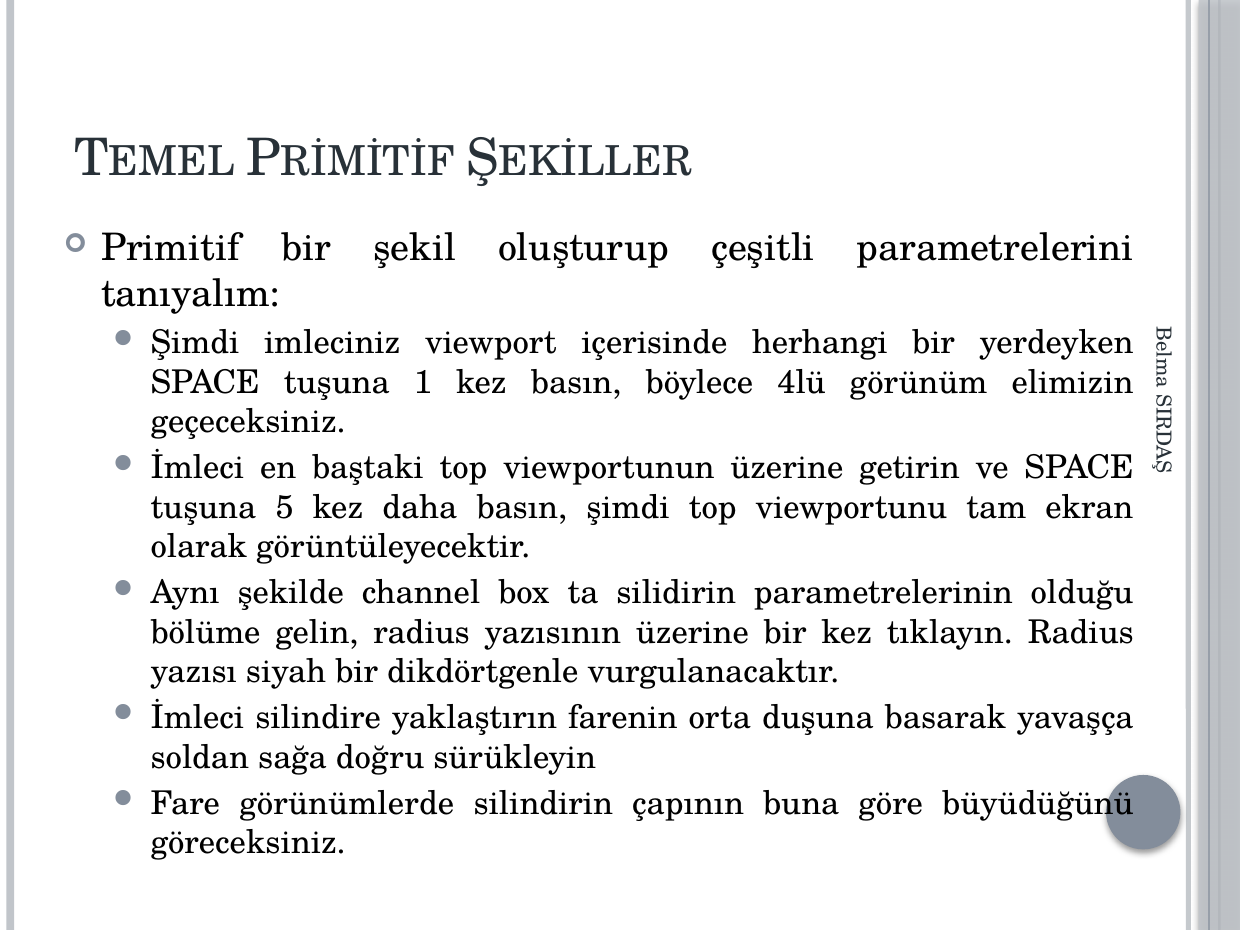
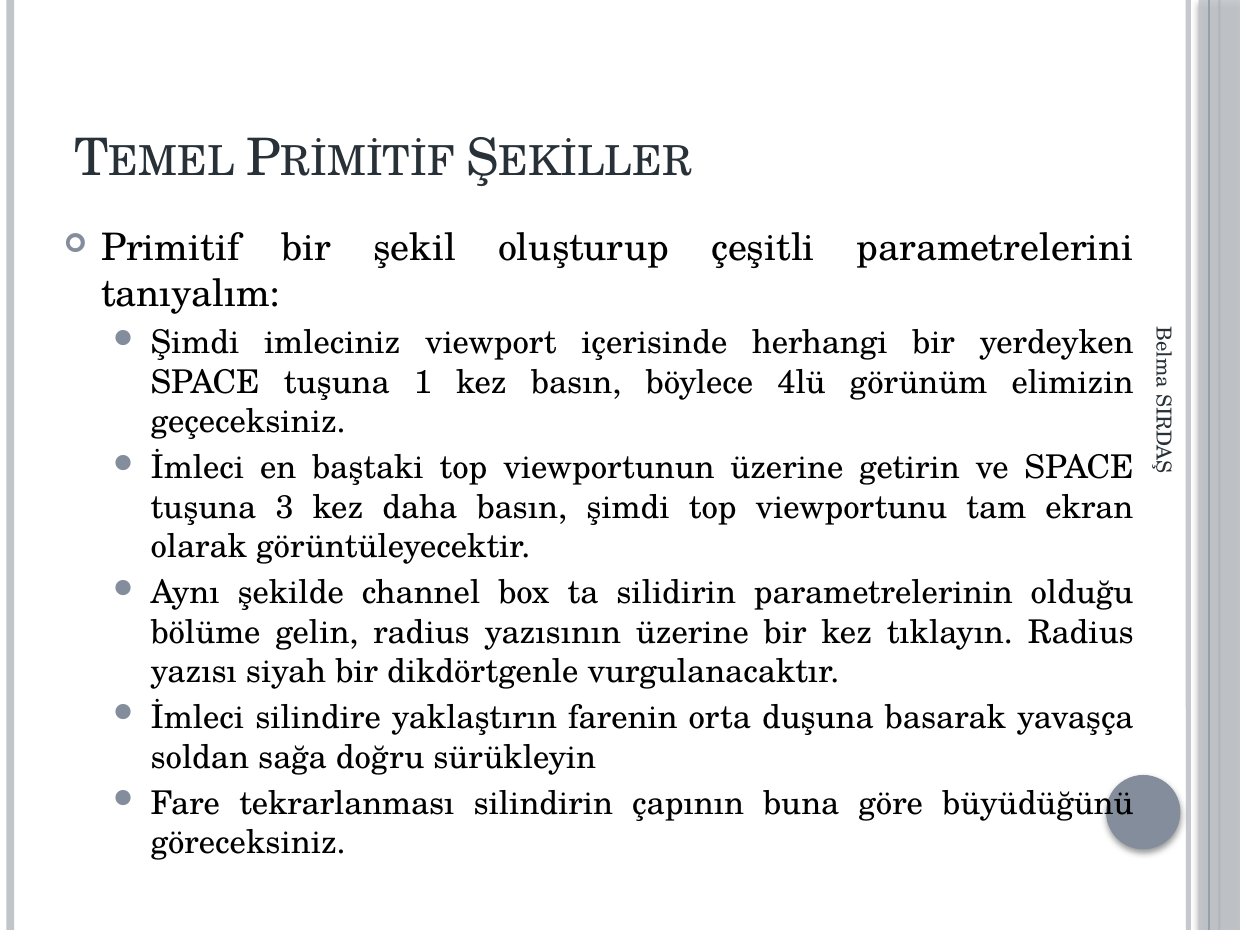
5: 5 -> 3
görünümlerde: görünümlerde -> tekrarlanması
